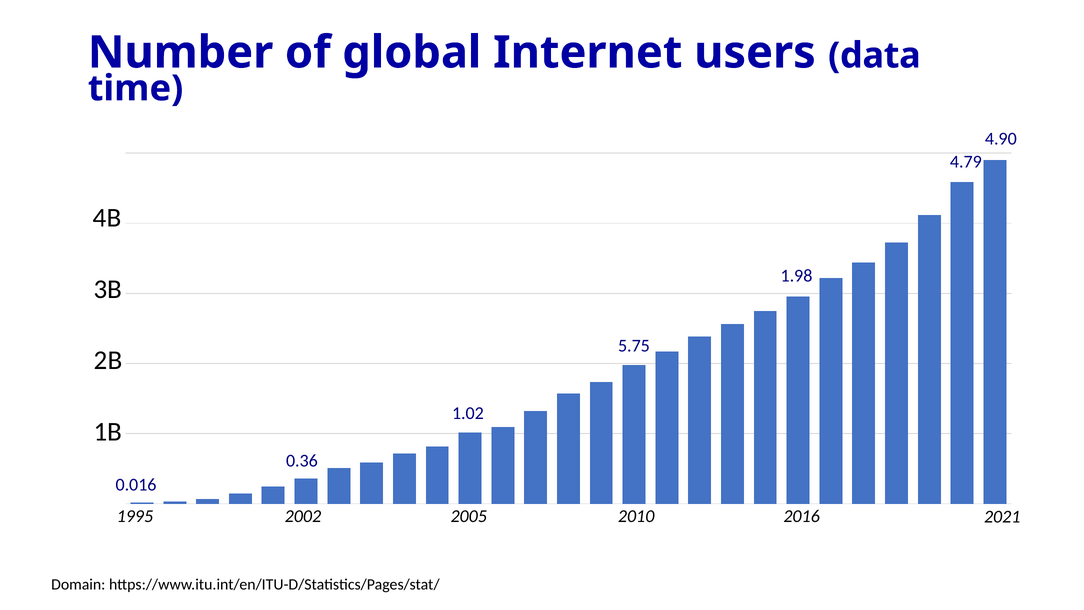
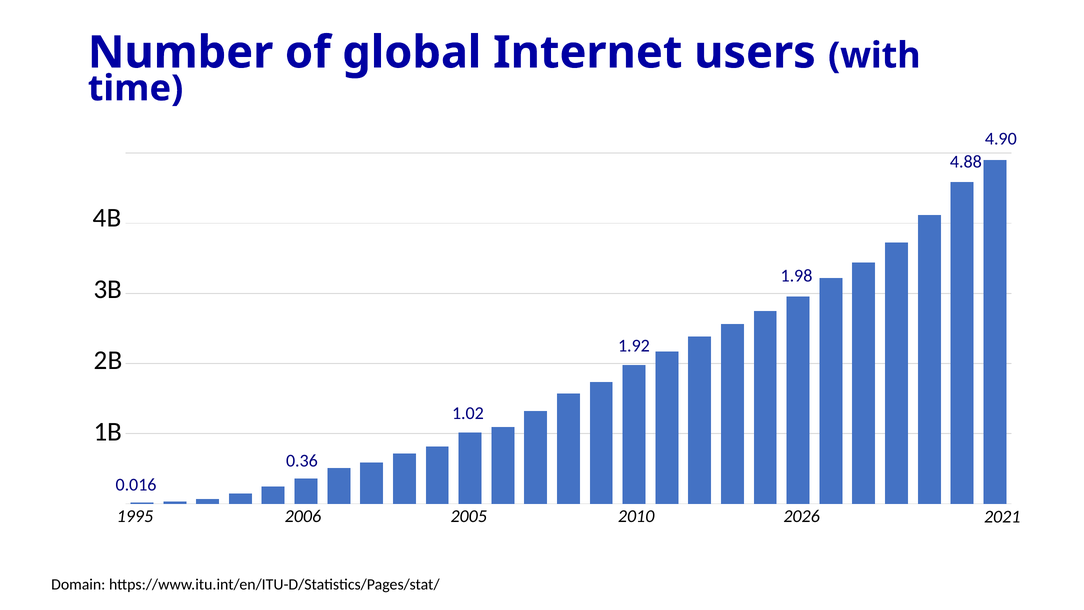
data: data -> with
4.79: 4.79 -> 4.88
5.75: 5.75 -> 1.92
2002: 2002 -> 2006
2016: 2016 -> 2026
